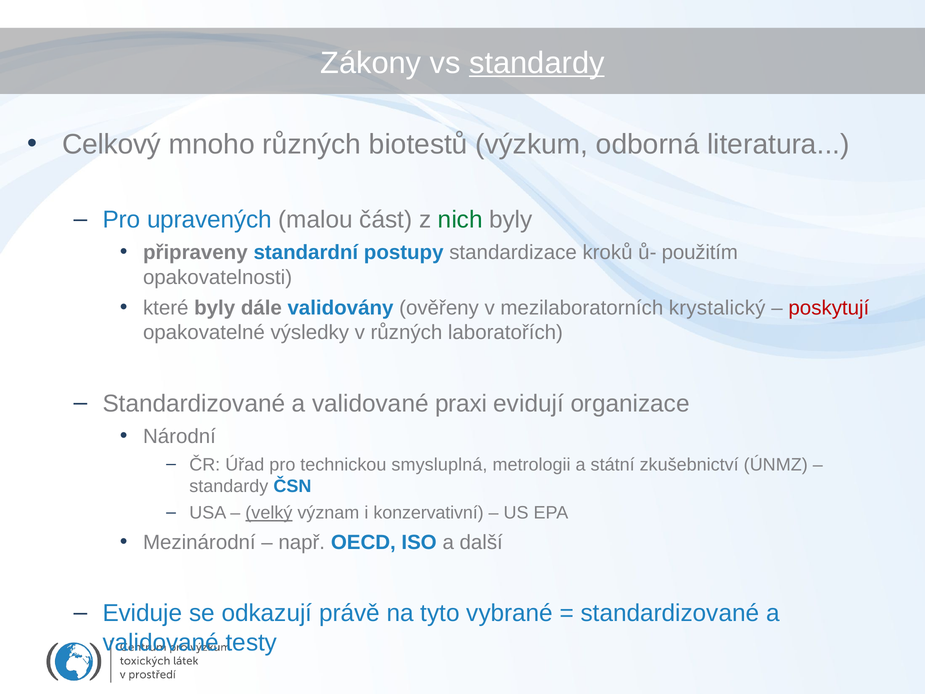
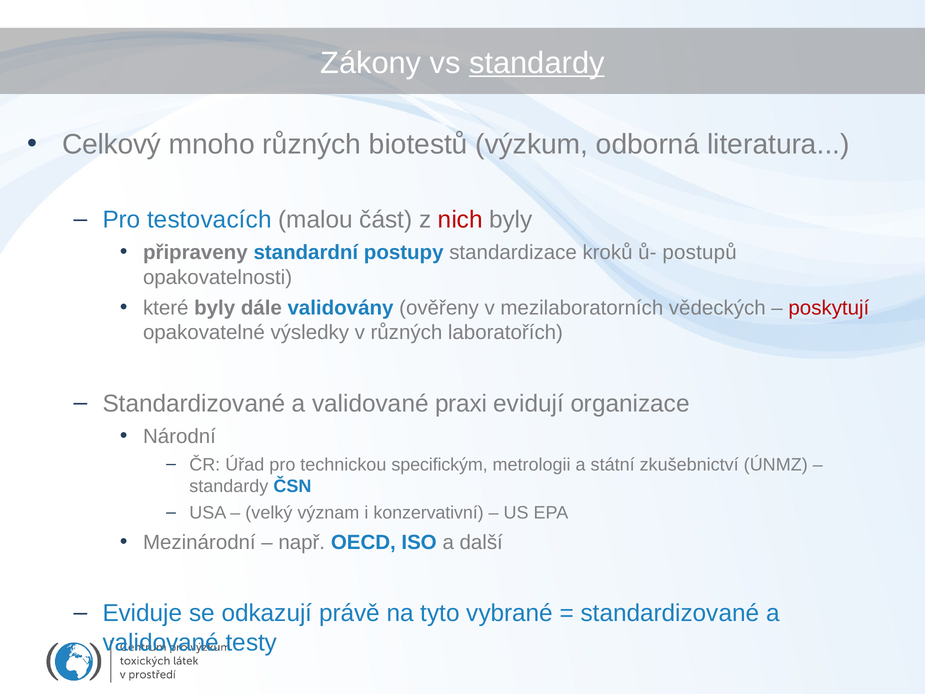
upravených: upravených -> testovacích
nich colour: green -> red
použitím: použitím -> postupů
krystalický: krystalický -> vědeckých
smysluplná: smysluplná -> specifickým
velký underline: present -> none
